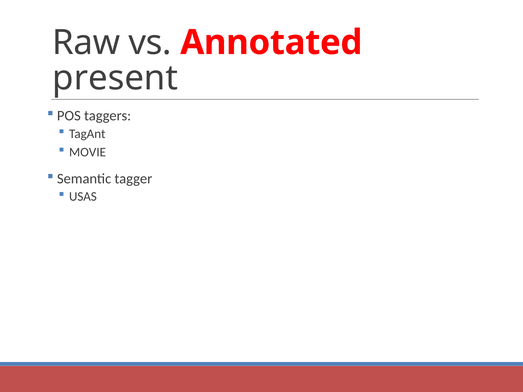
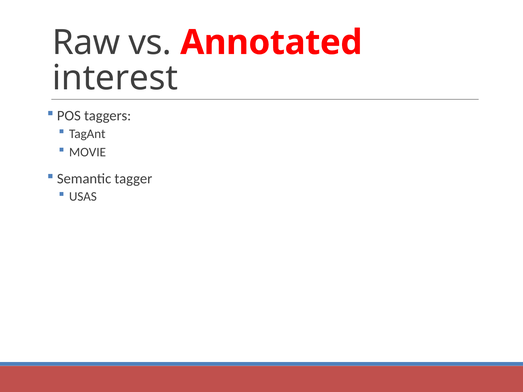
present: present -> interest
